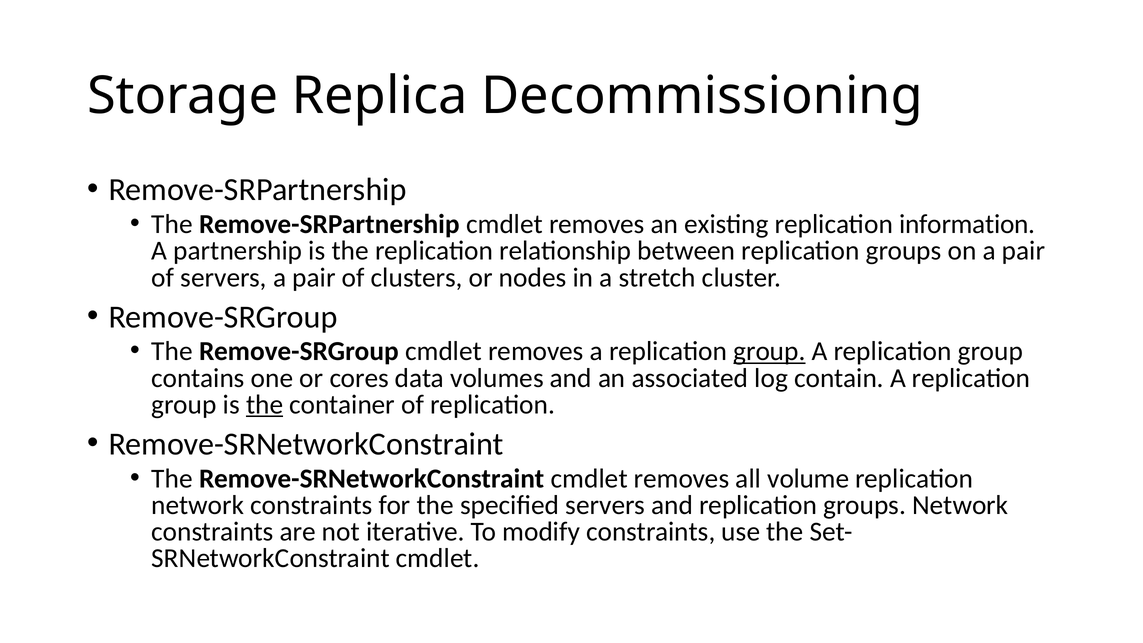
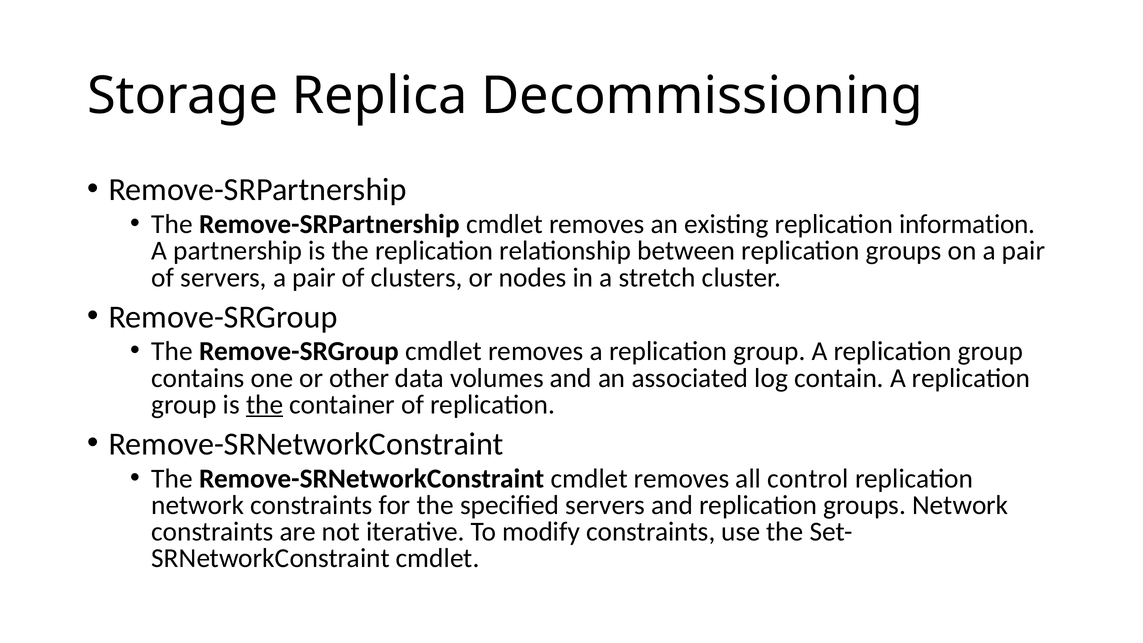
group at (769, 351) underline: present -> none
cores: cores -> other
volume: volume -> control
